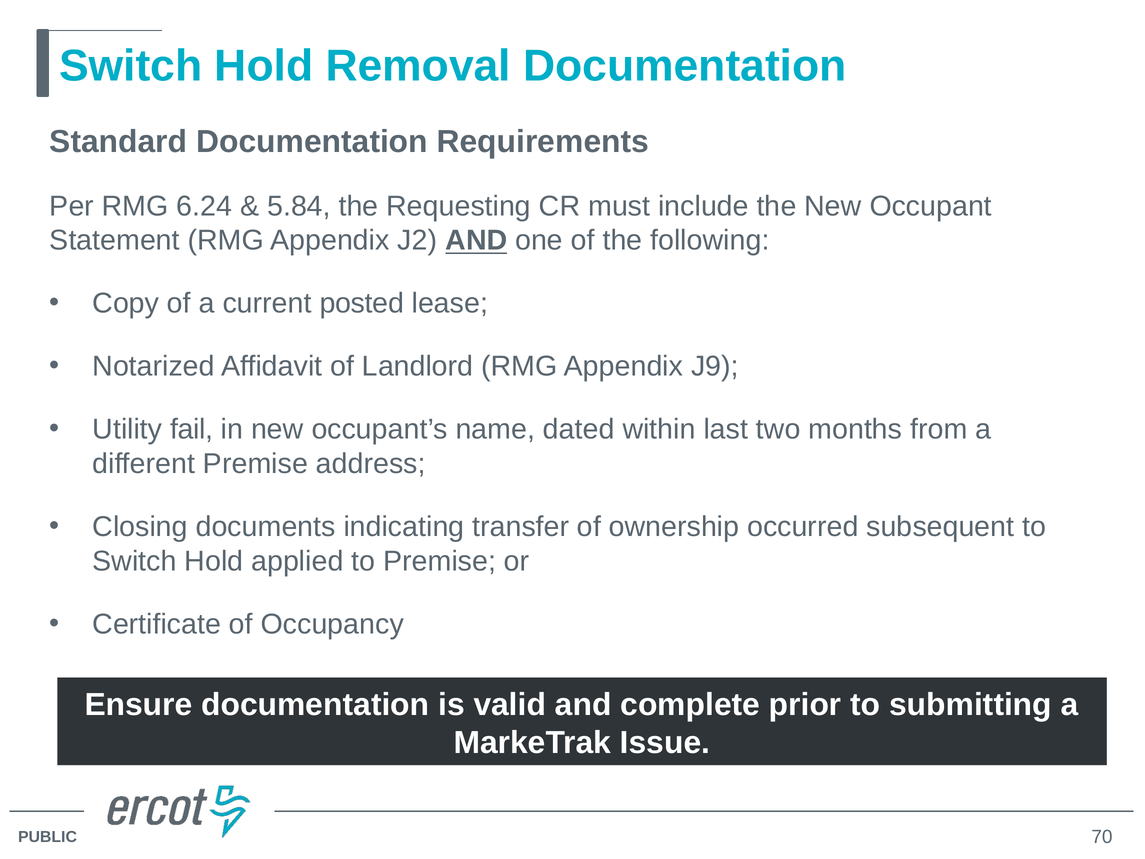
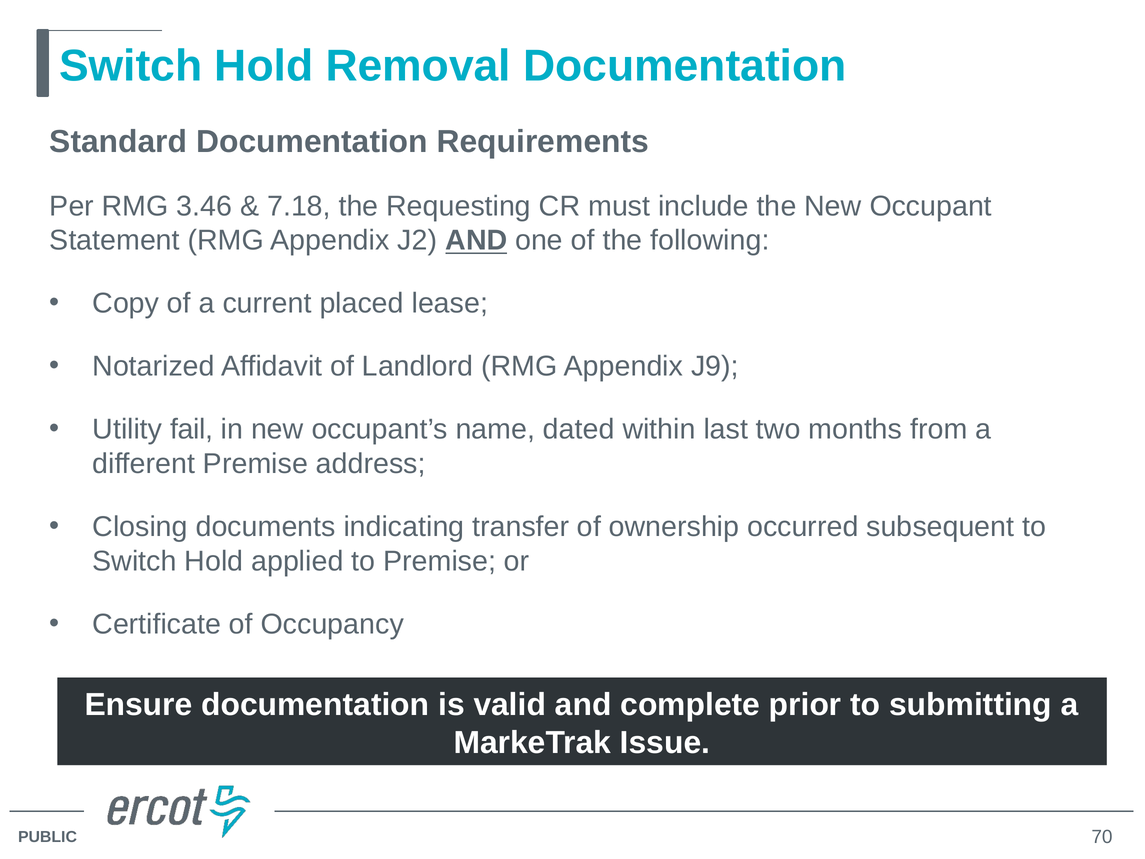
6.24: 6.24 -> 3.46
5.84: 5.84 -> 7.18
posted: posted -> placed
